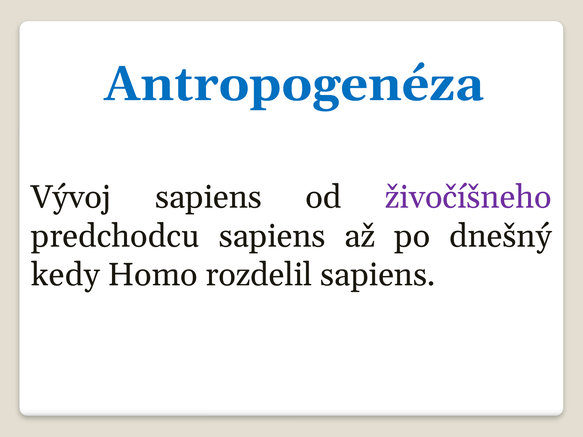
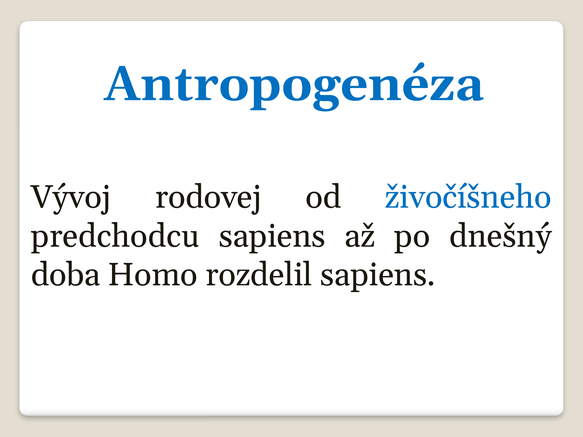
Vývoj sapiens: sapiens -> rodovej
živočíšneho colour: purple -> blue
kedy: kedy -> doba
